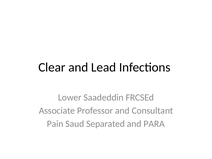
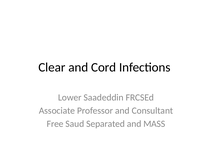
Lead: Lead -> Cord
Pain: Pain -> Free
PARA: PARA -> MASS
